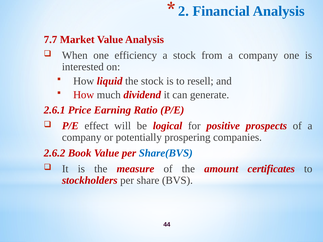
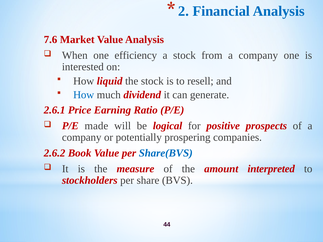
7.7: 7.7 -> 7.6
How at (84, 95) colour: red -> blue
effect: effect -> made
certificates: certificates -> interpreted
